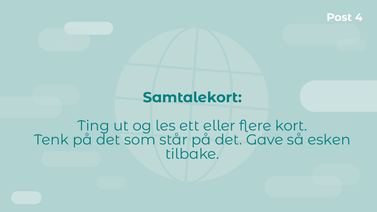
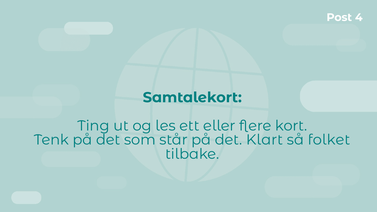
Gave: Gave -> Klart
esken: esken -> folket
